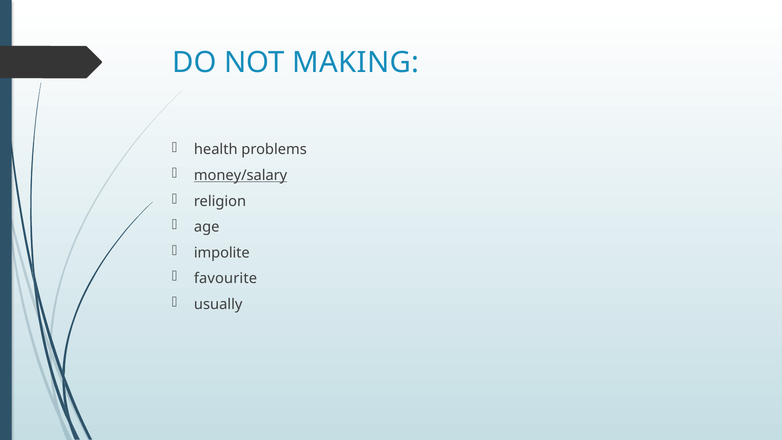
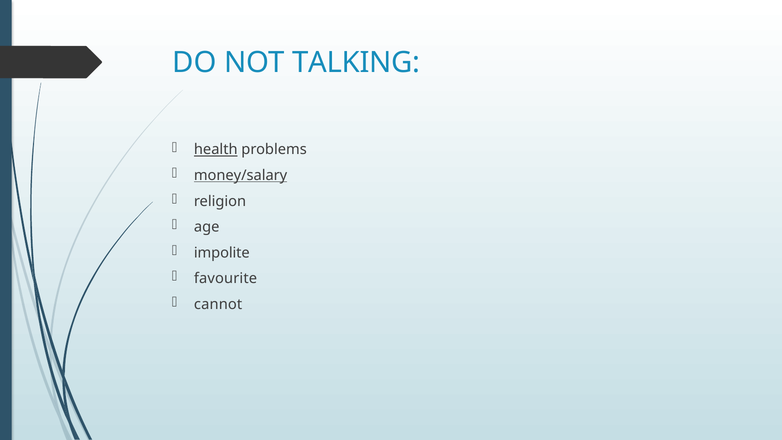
MAKING: MAKING -> TALKING
health underline: none -> present
usually: usually -> cannot
